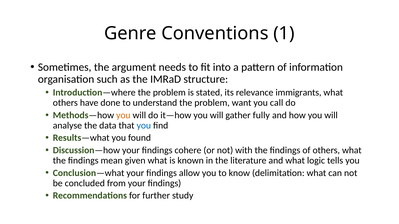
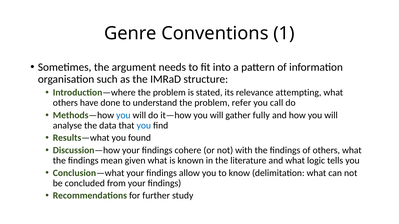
immigrants: immigrants -> attempting
want: want -> refer
you at (123, 115) colour: orange -> blue
